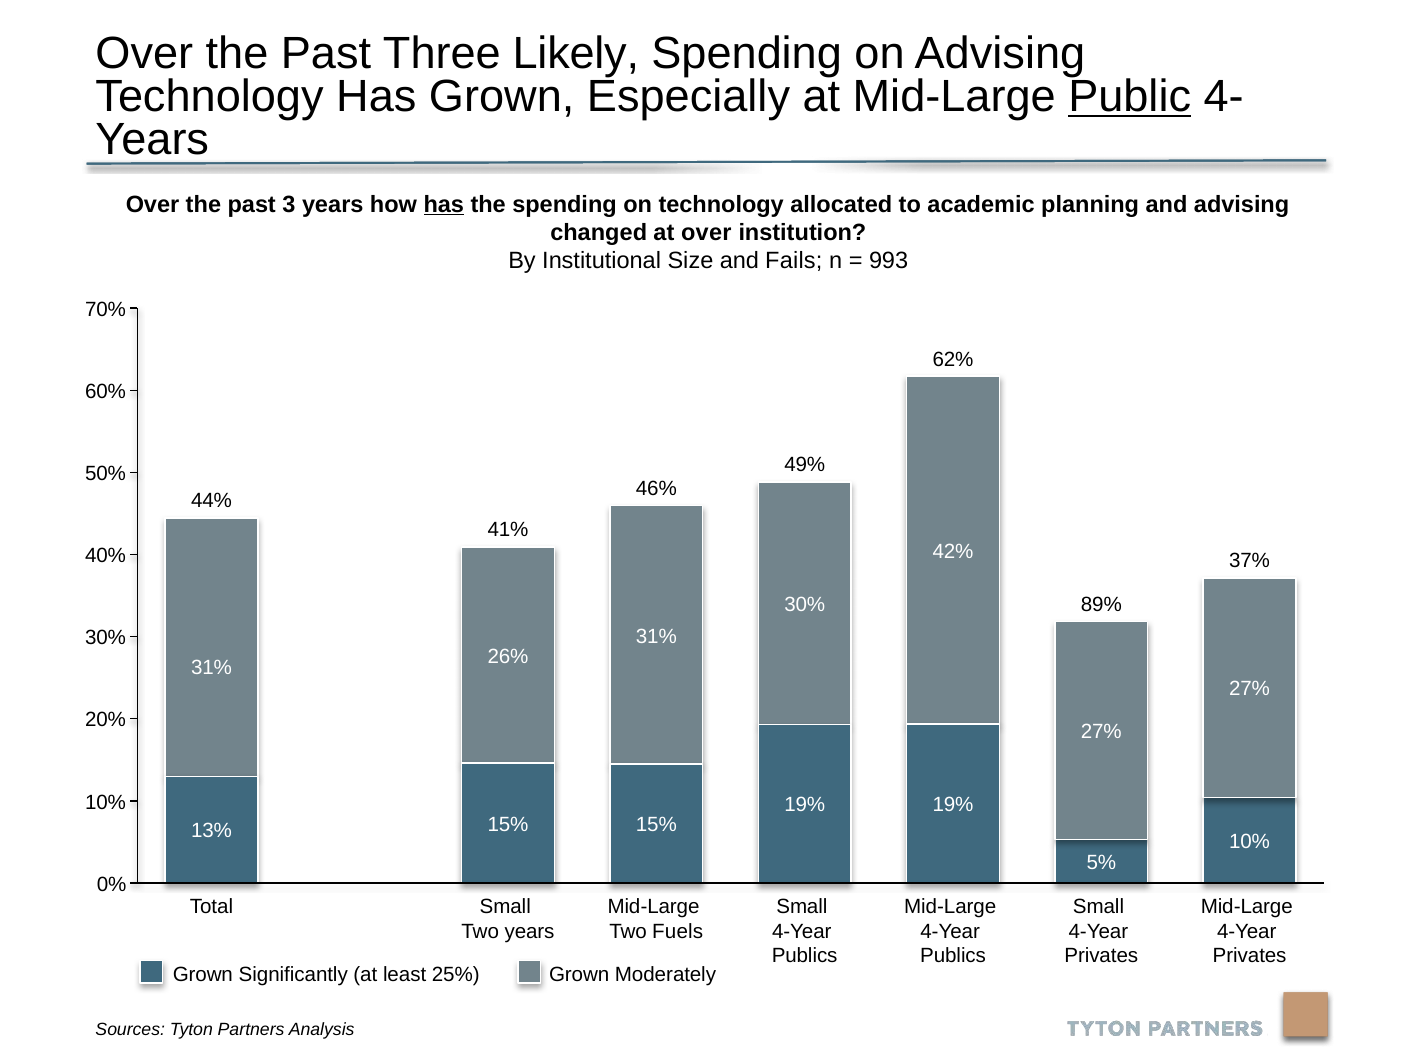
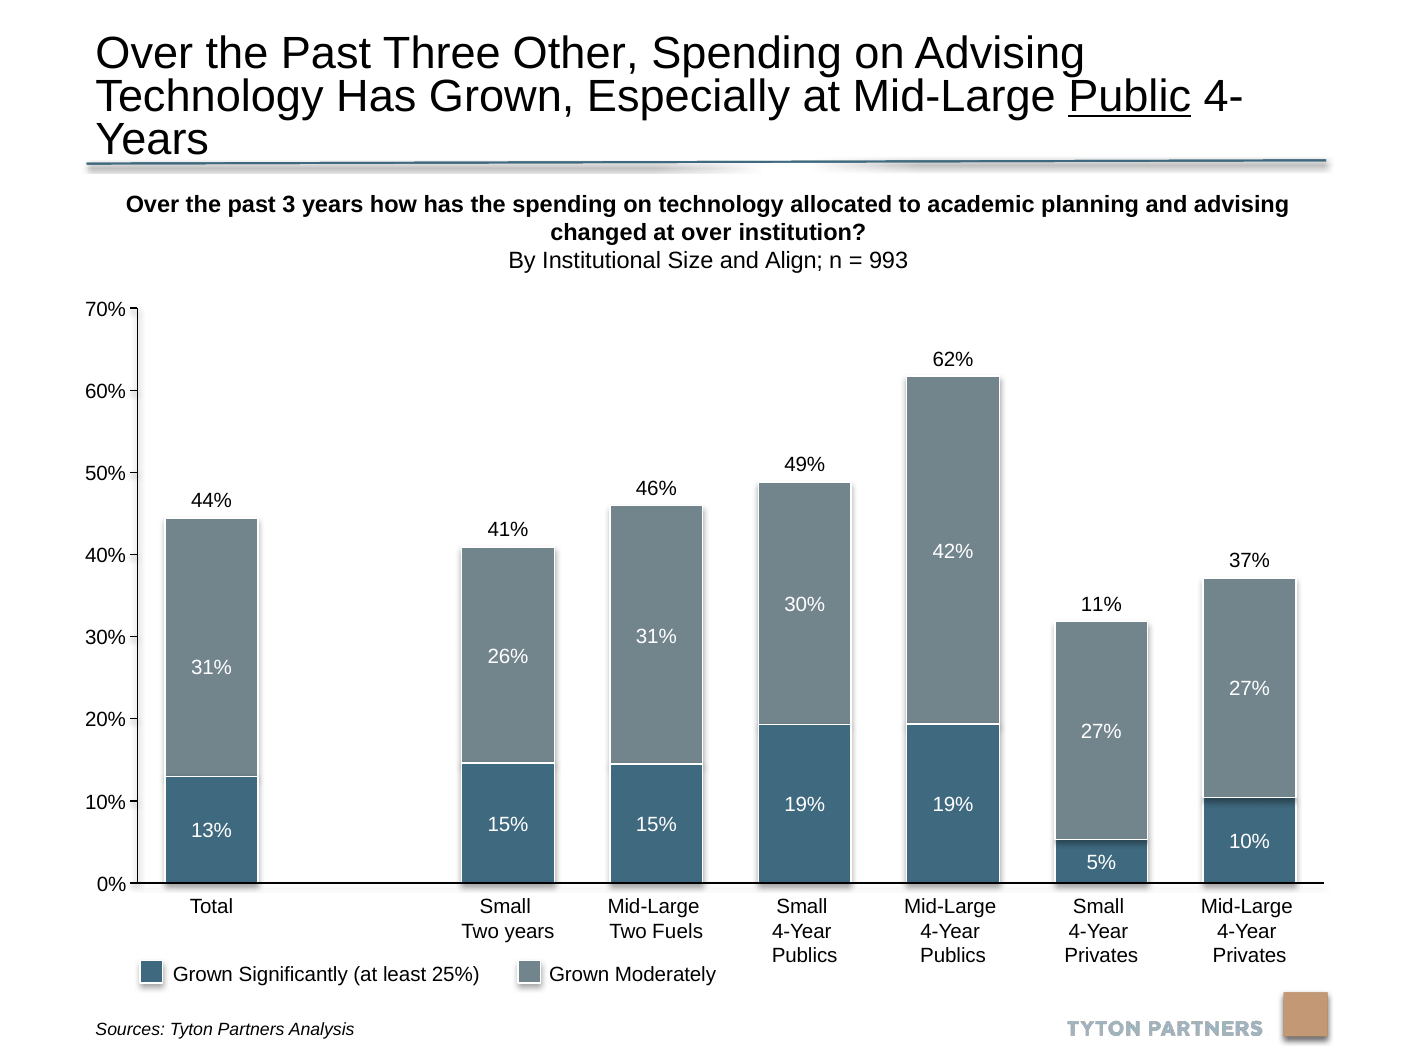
Likely: Likely -> Other
has at (444, 204) underline: present -> none
Fails: Fails -> Align
89%: 89% -> 11%
